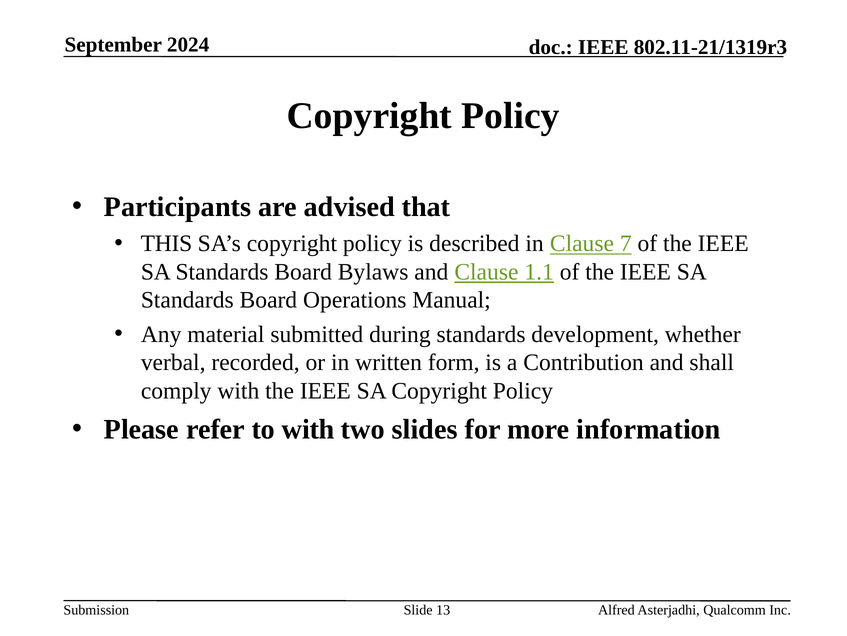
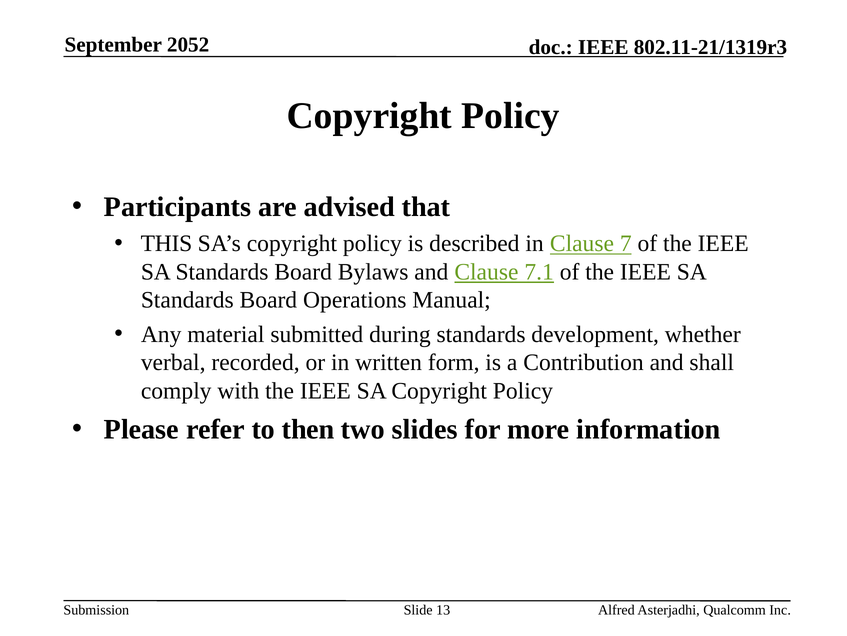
2024: 2024 -> 2052
1.1: 1.1 -> 7.1
to with: with -> then
